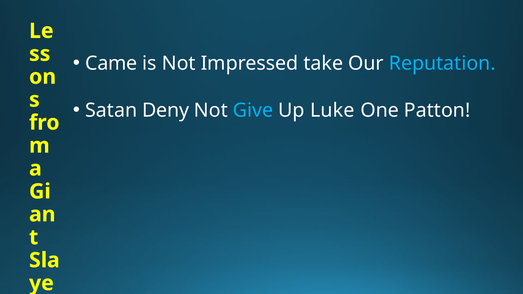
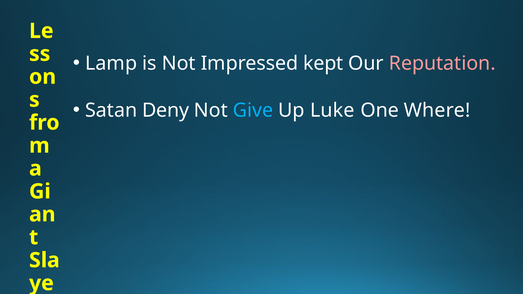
Came: Came -> Lamp
take: take -> kept
Reputation colour: light blue -> pink
Patton: Patton -> Where
